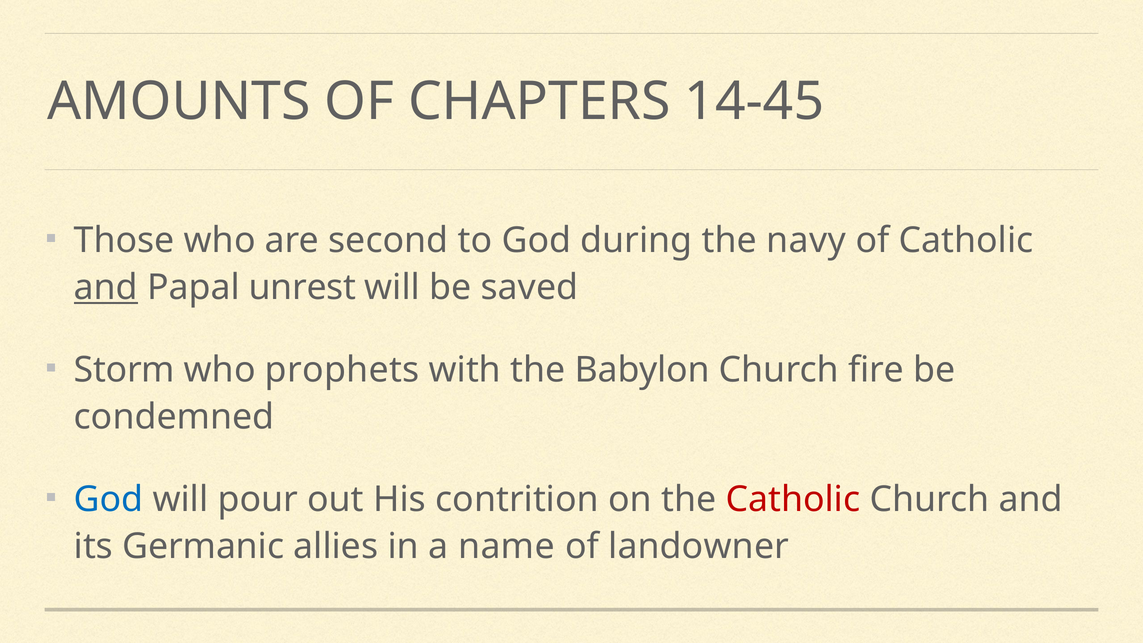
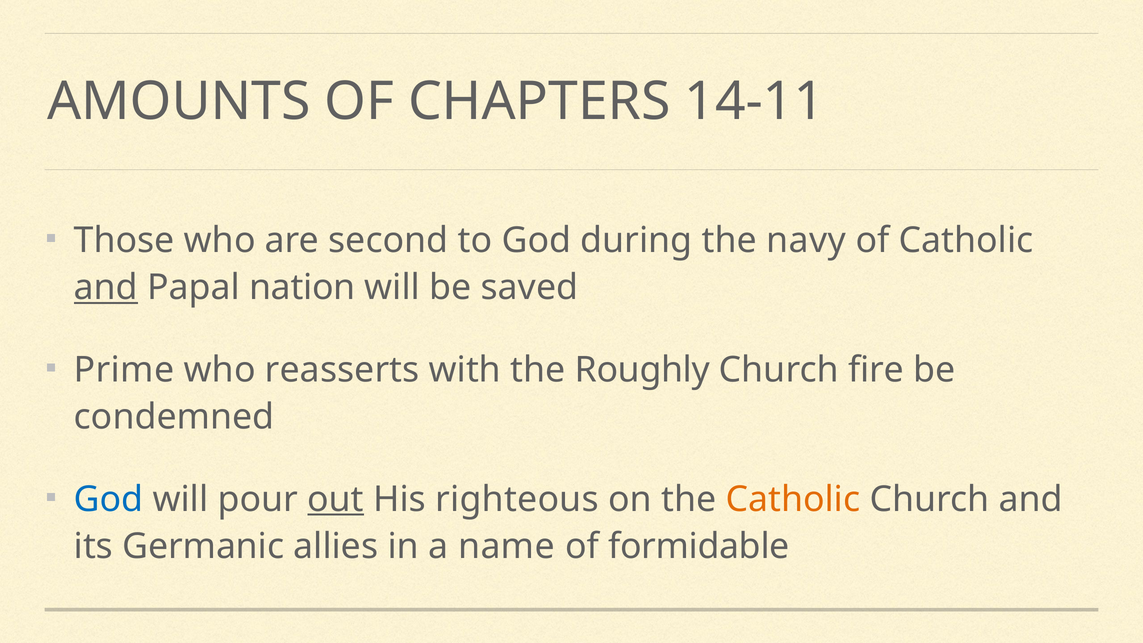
14-45: 14-45 -> 14-11
unrest: unrest -> nation
Storm: Storm -> Prime
prophets: prophets -> reasserts
Babylon: Babylon -> Roughly
out underline: none -> present
contrition: contrition -> righteous
Catholic at (793, 499) colour: red -> orange
landowner: landowner -> formidable
